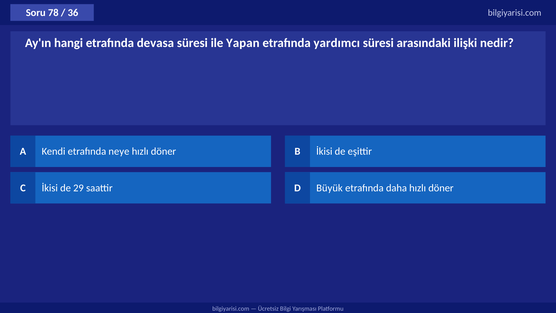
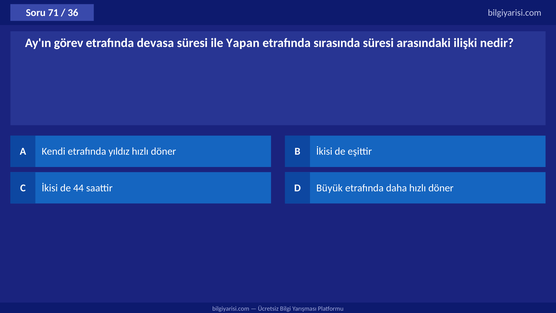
78: 78 -> 71
hangi: hangi -> görev
yardımcı: yardımcı -> sırasında
neye: neye -> yıldız
29: 29 -> 44
